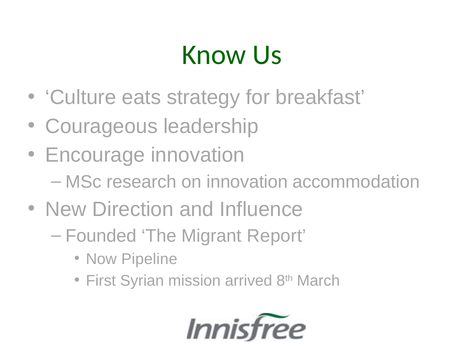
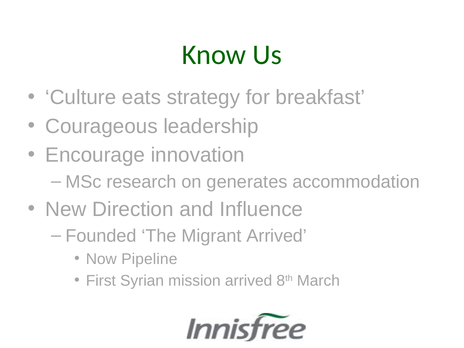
on innovation: innovation -> generates
Migrant Report: Report -> Arrived
